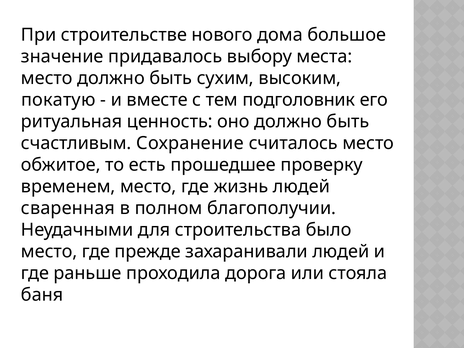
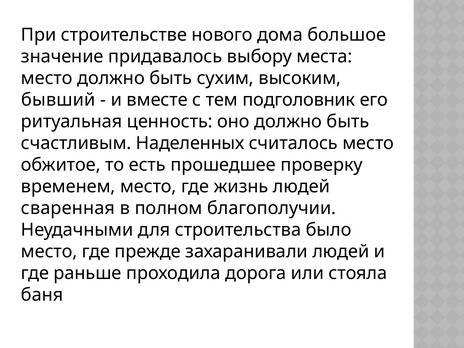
покатую: покатую -> бывший
Сохранение: Сохранение -> Наделенных
